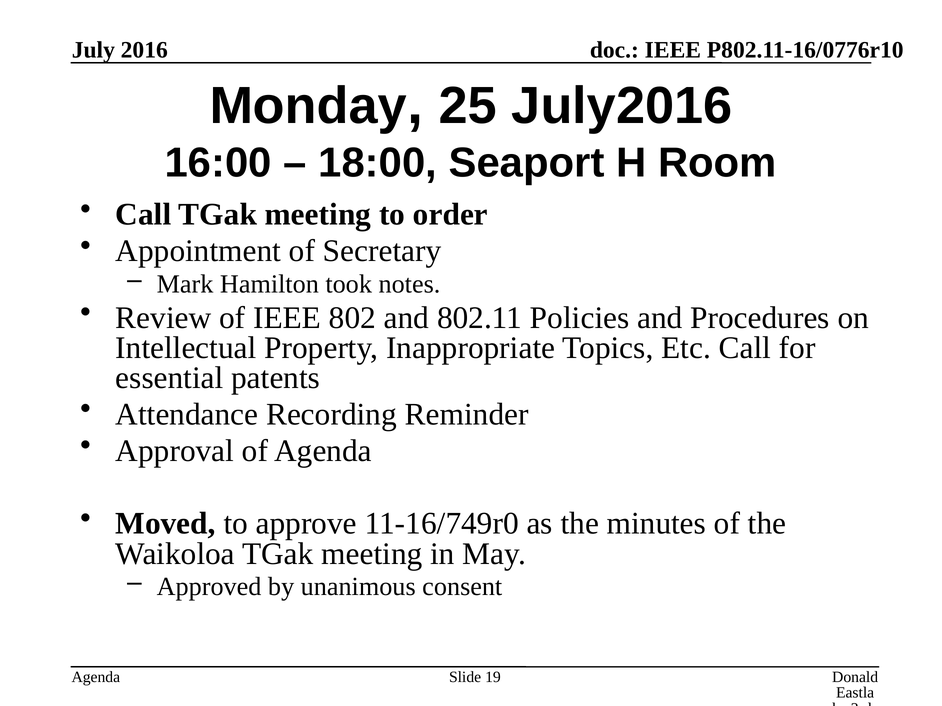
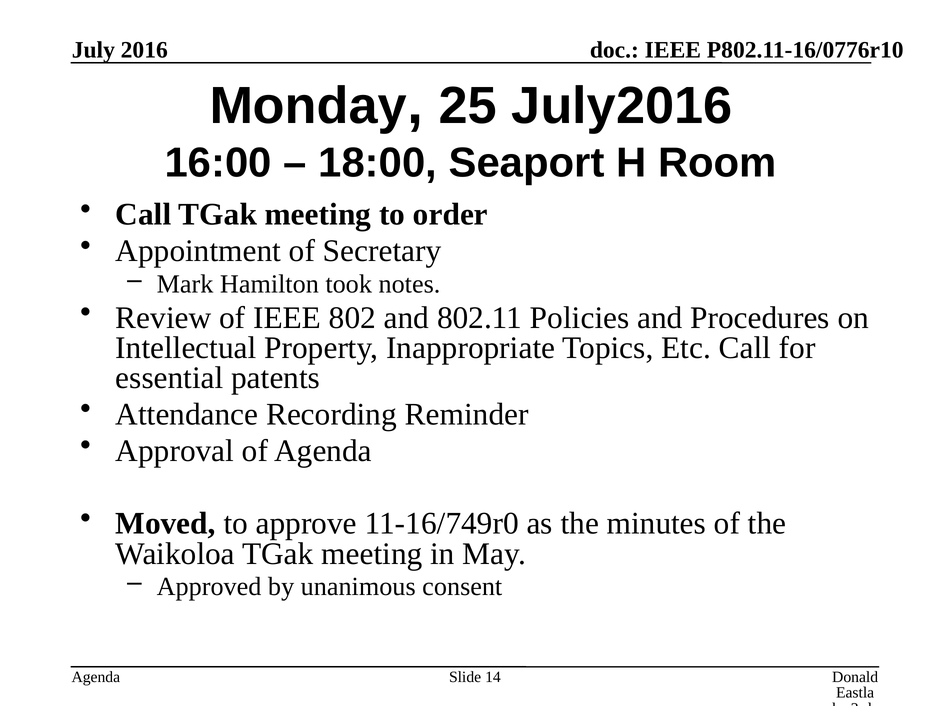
19: 19 -> 14
